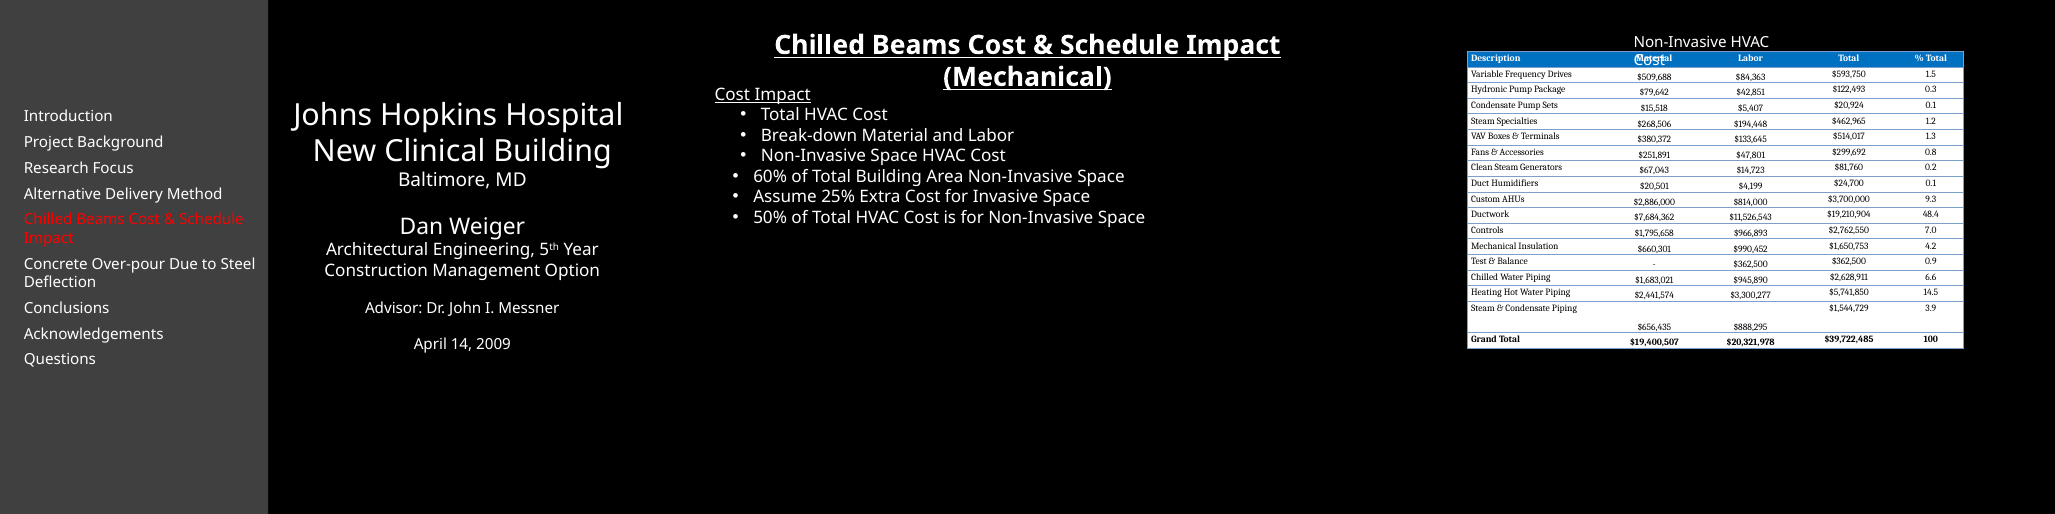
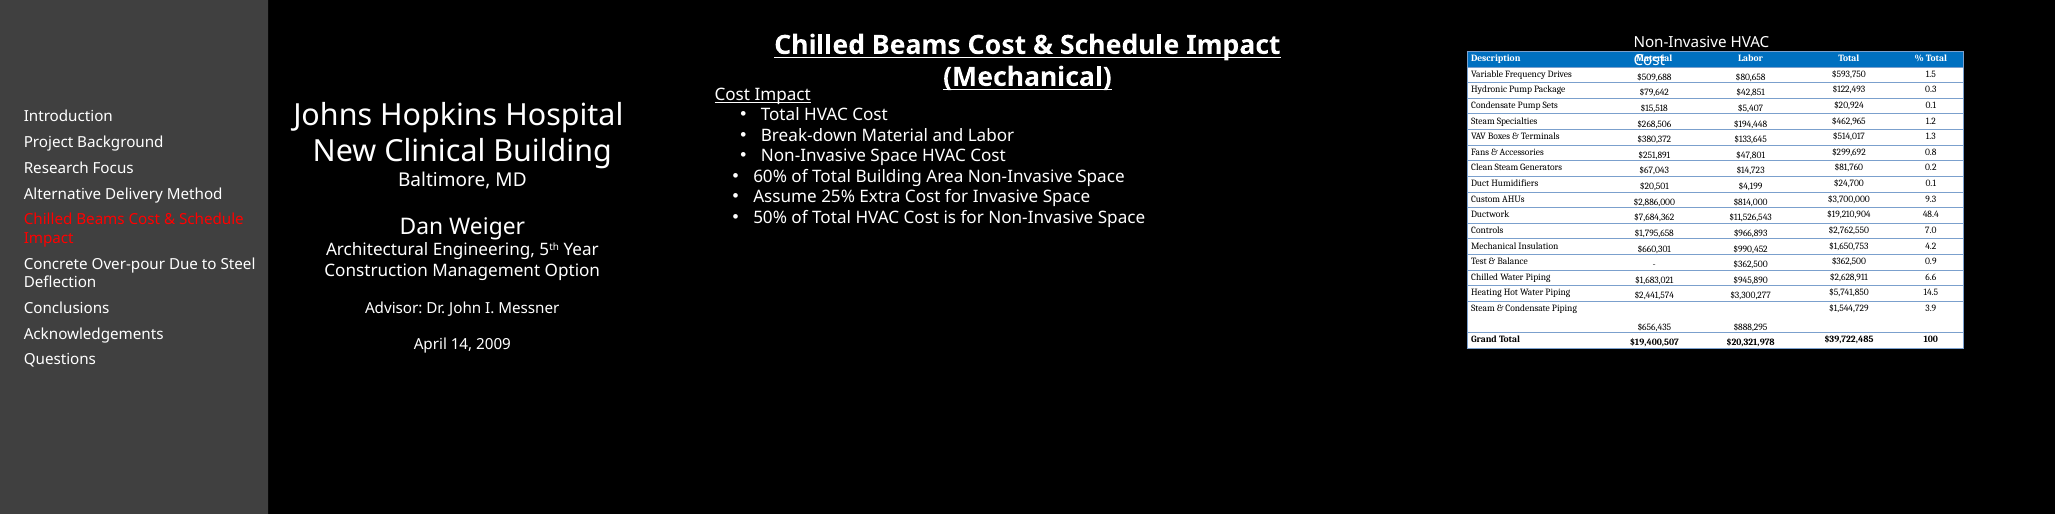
$84,363: $84,363 -> $80,658
